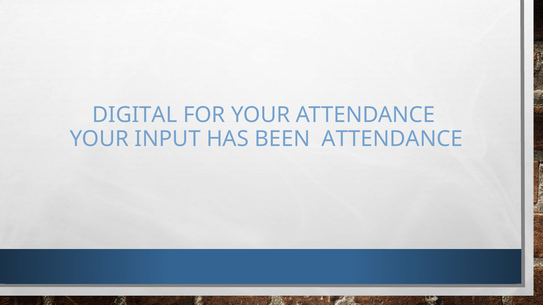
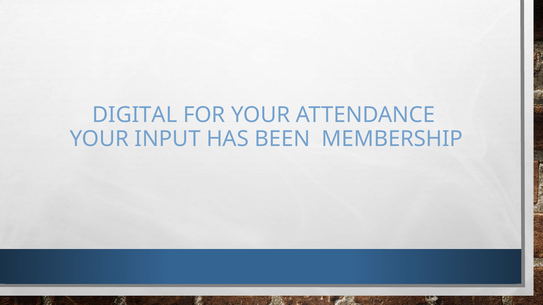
BEEN ATTENDANCE: ATTENDANCE -> MEMBERSHIP
